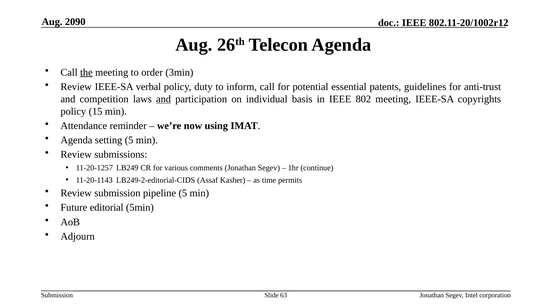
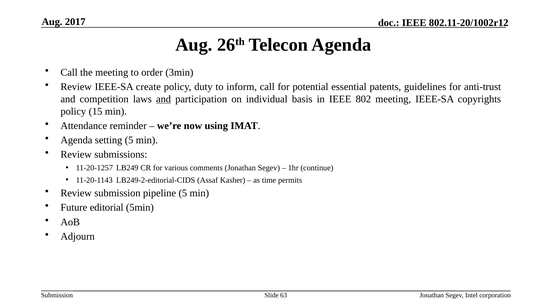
2090: 2090 -> 2017
the underline: present -> none
verbal: verbal -> create
